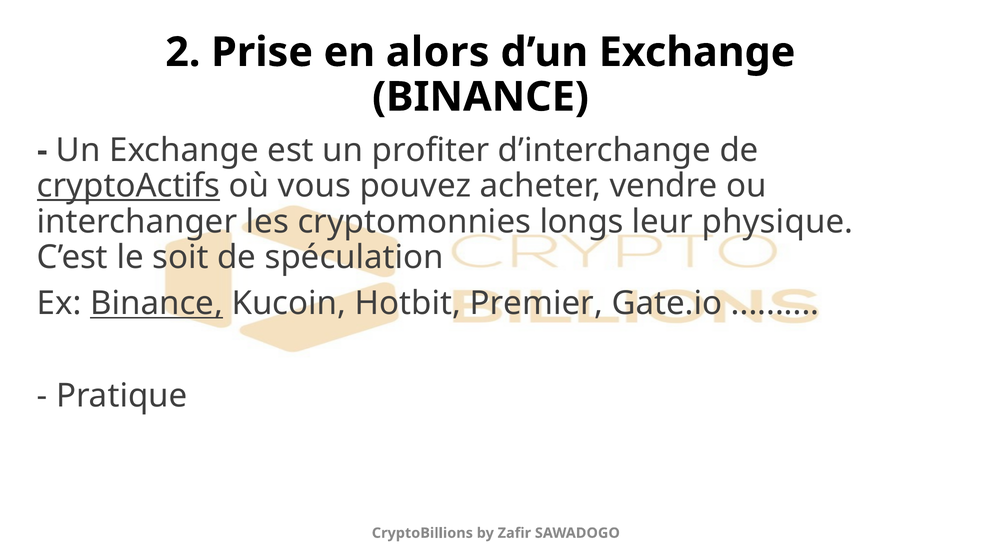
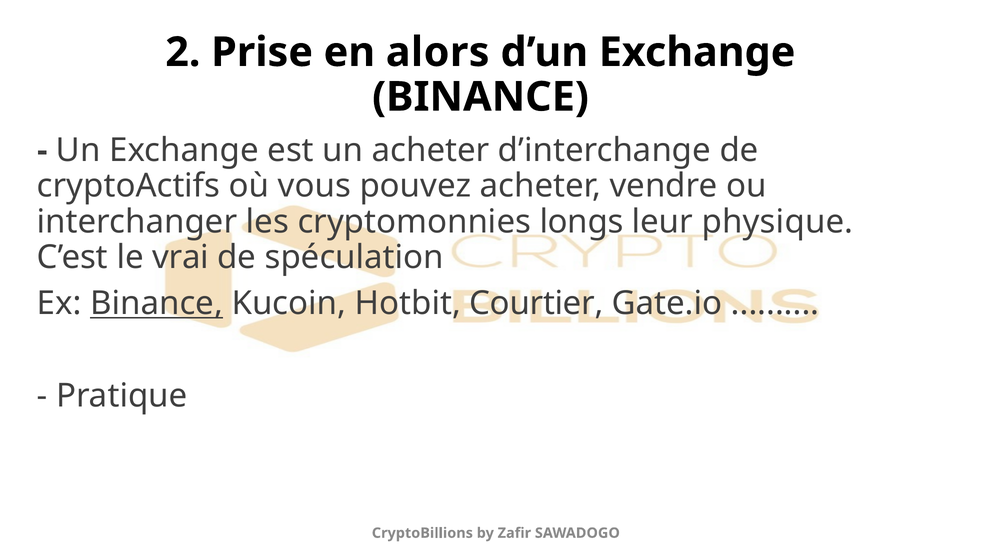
un profiter: profiter -> acheter
cryptoActifs underline: present -> none
soit: soit -> vrai
Premier: Premier -> Courtier
